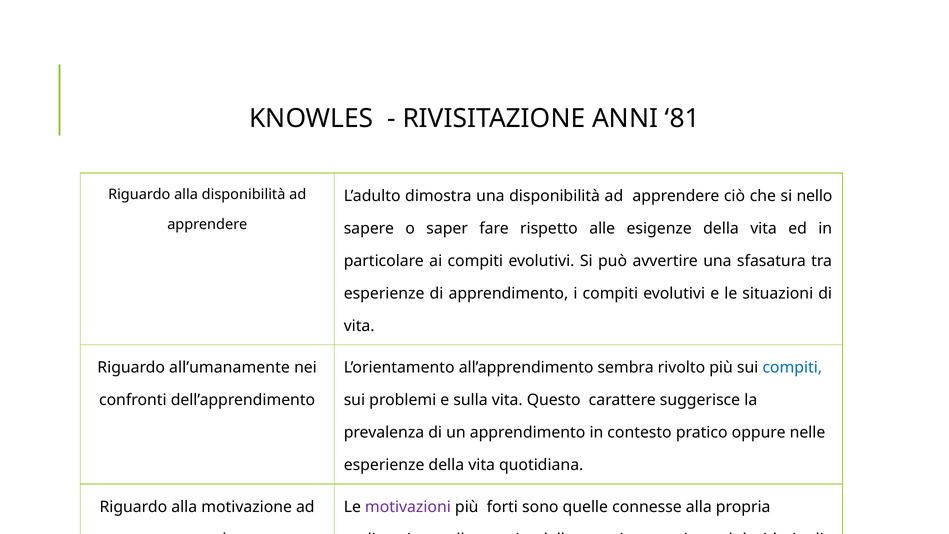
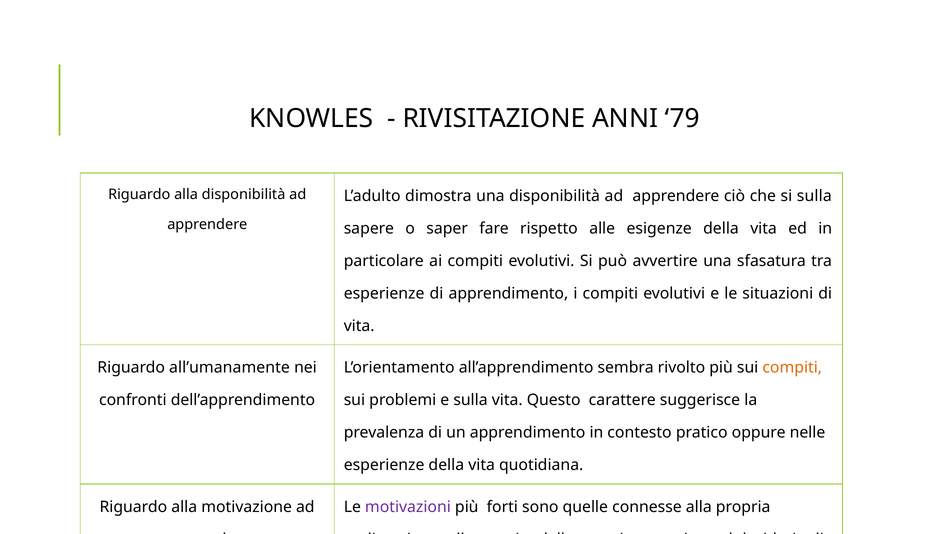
81: 81 -> 79
si nello: nello -> sulla
compiti at (792, 368) colour: blue -> orange
